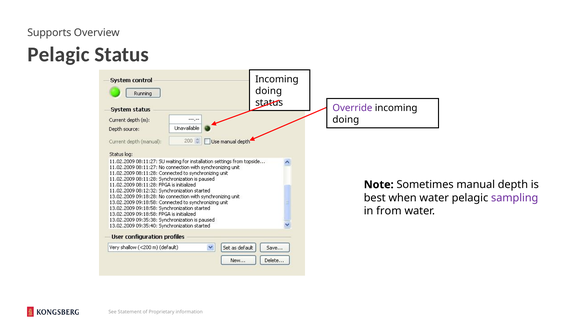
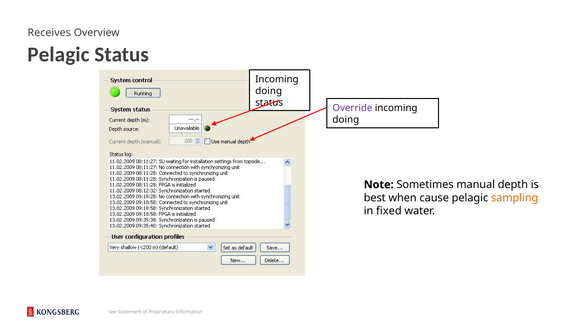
Supports: Supports -> Receives
when water: water -> cause
sampling colour: purple -> orange
from: from -> fixed
